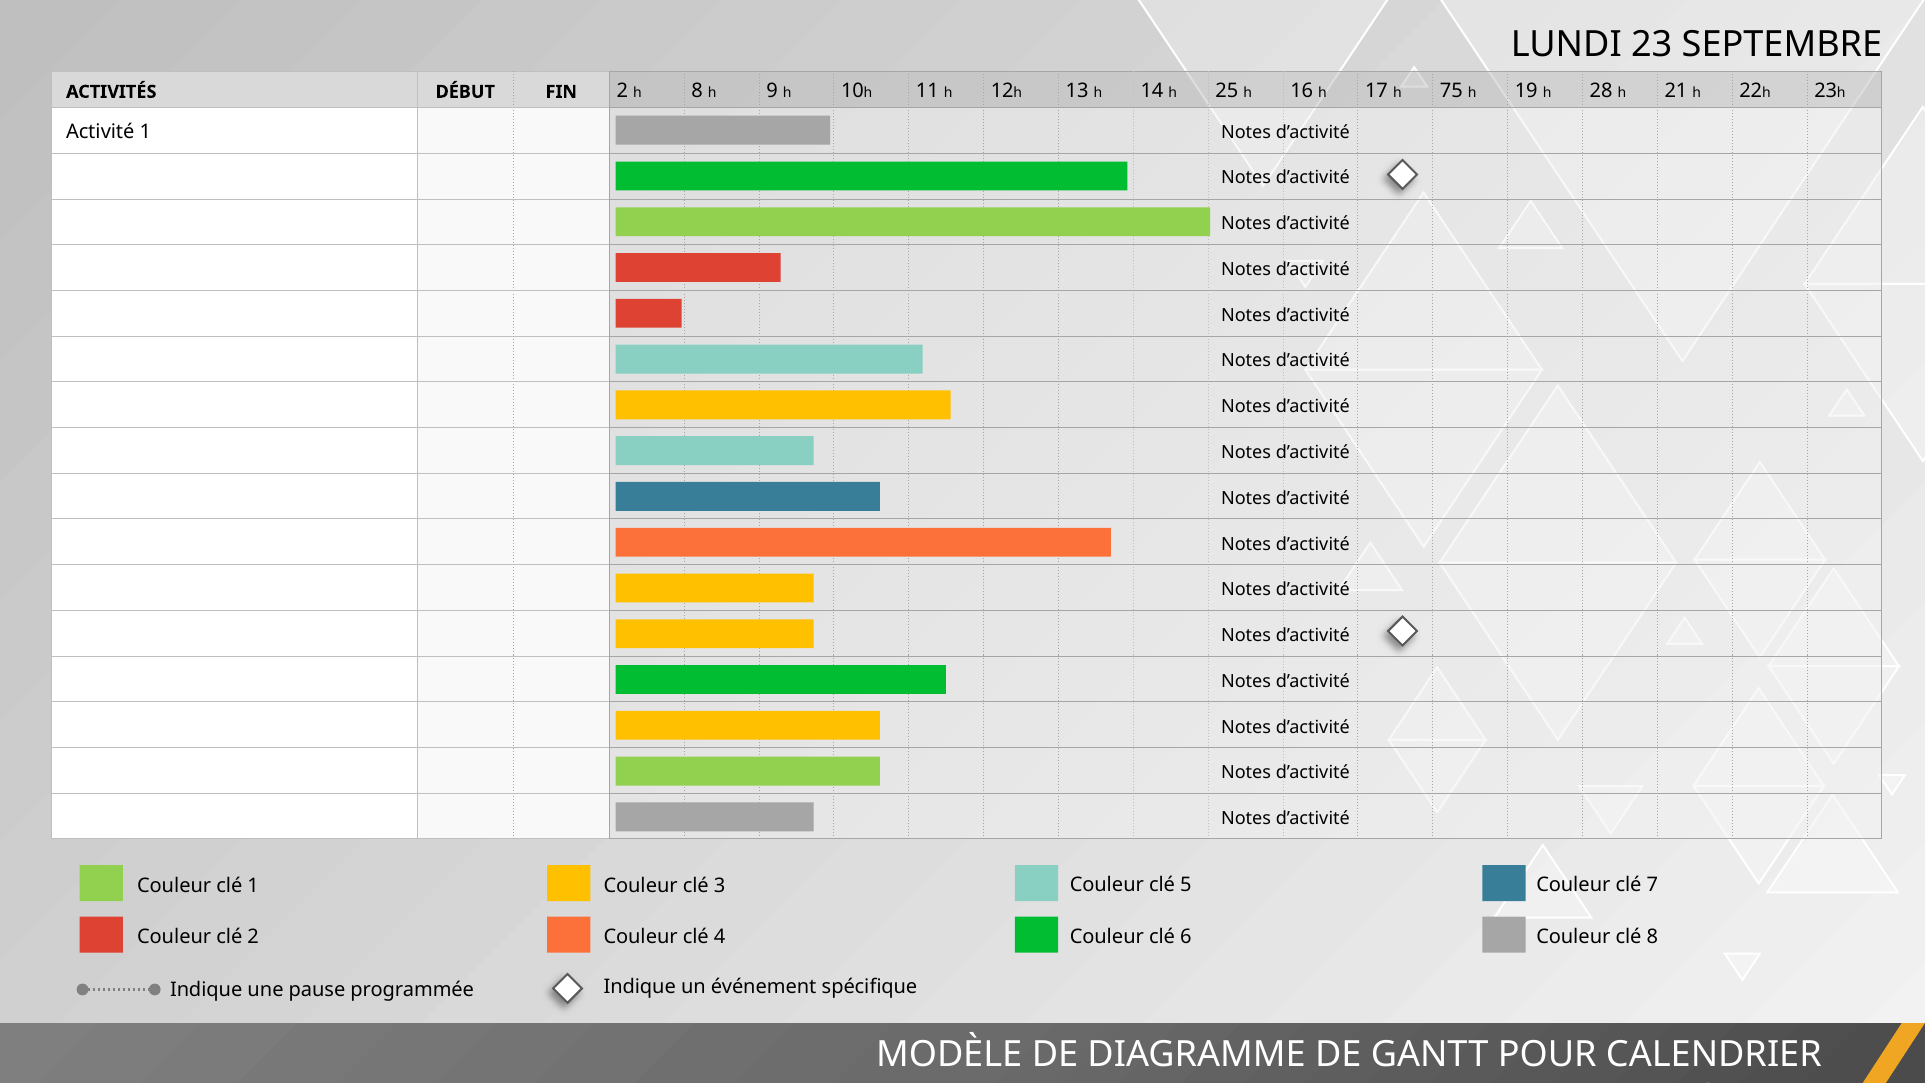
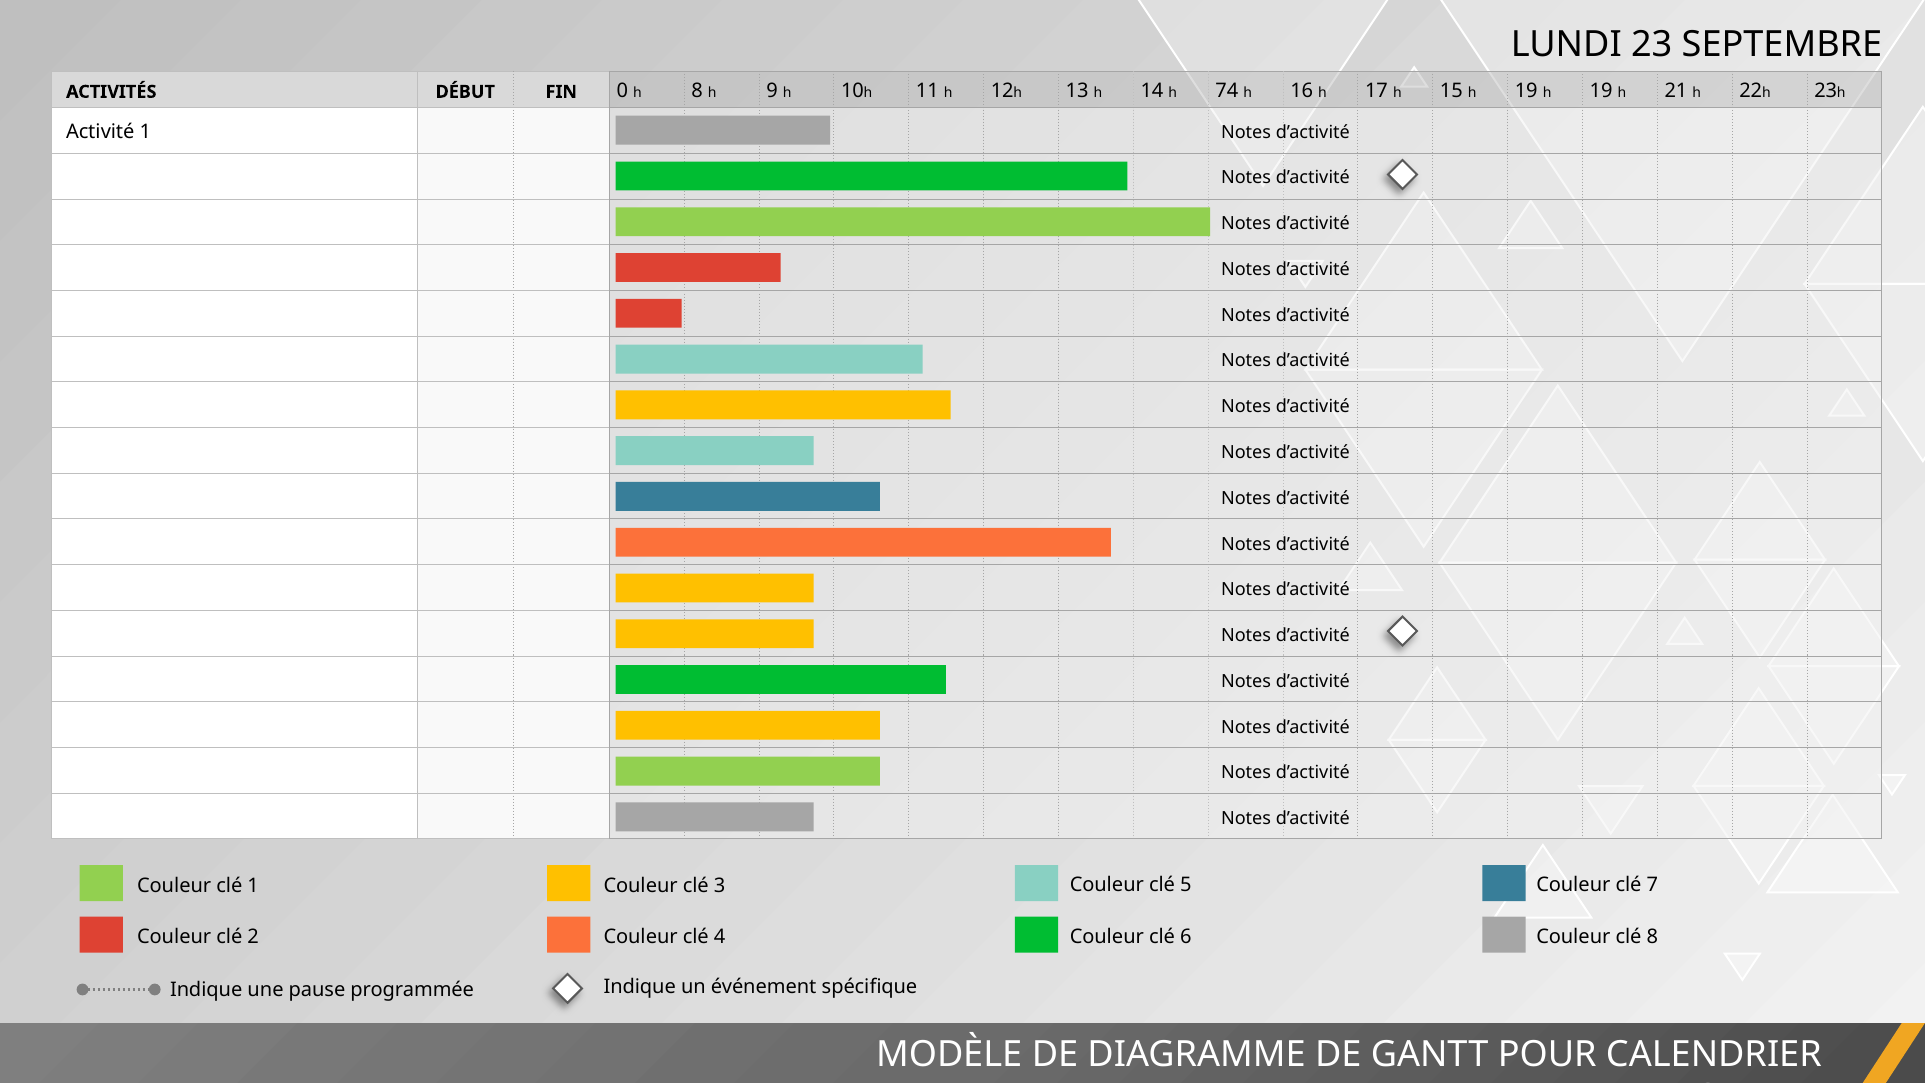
FIN 2: 2 -> 0
25: 25 -> 74
75: 75 -> 15
19 h 28: 28 -> 19
